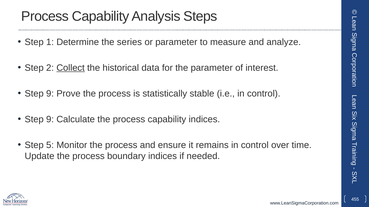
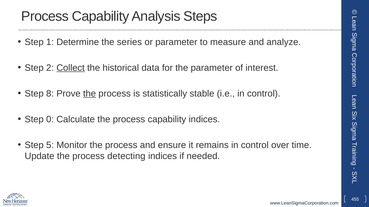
9 at (50, 94): 9 -> 8
the at (89, 94) underline: none -> present
9 at (50, 120): 9 -> 0
boundary: boundary -> detecting
